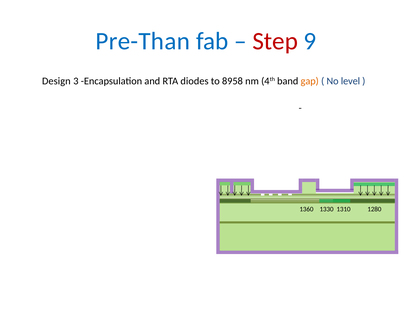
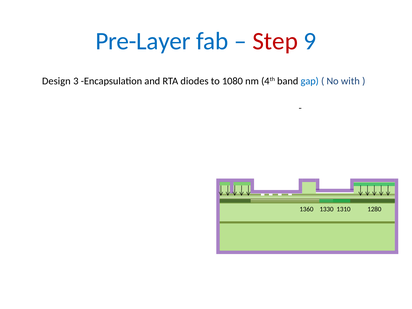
Pre-Than: Pre-Than -> Pre-Layer
8958: 8958 -> 1080
gap colour: orange -> blue
level: level -> with
